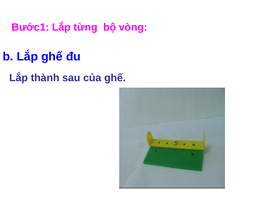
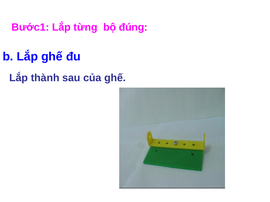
vòng: vòng -> đúng
